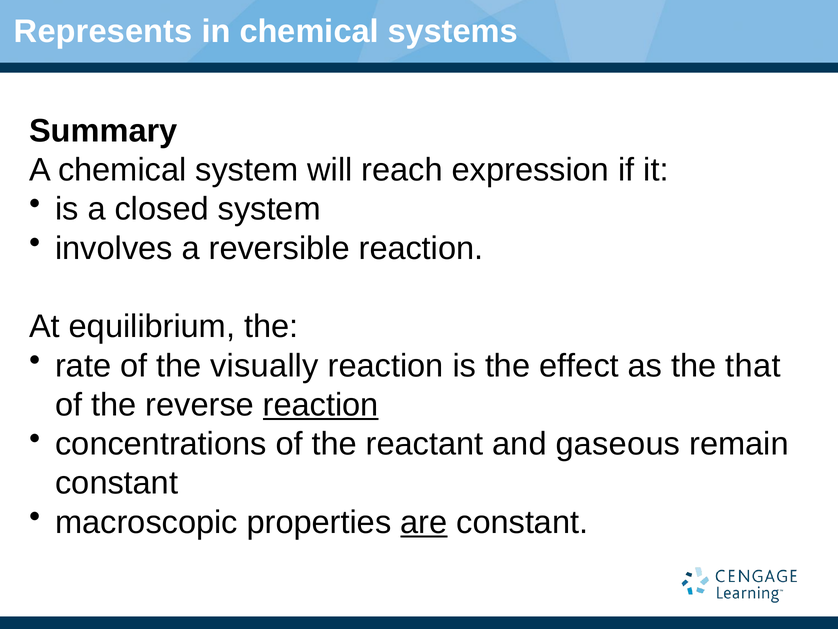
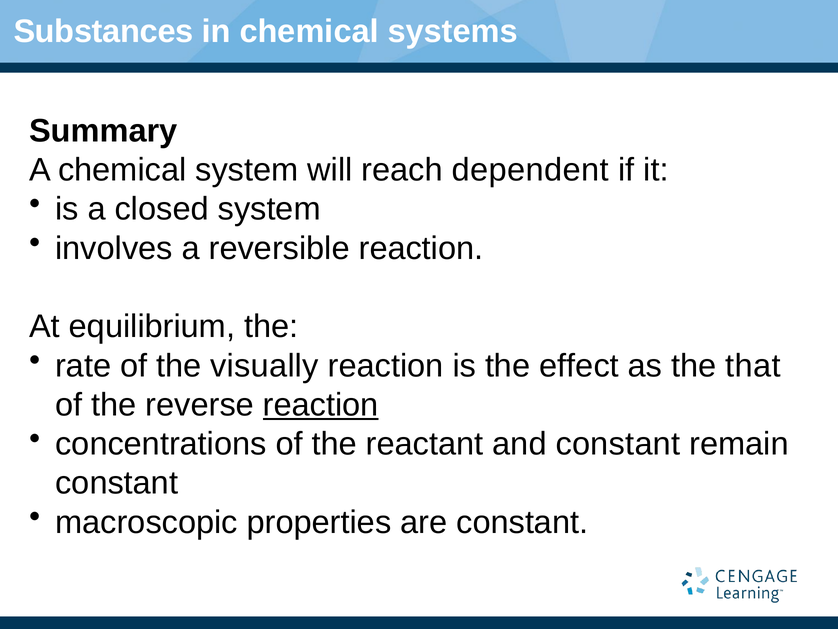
Represents: Represents -> Substances
expression: expression -> dependent
and gaseous: gaseous -> constant
are underline: present -> none
